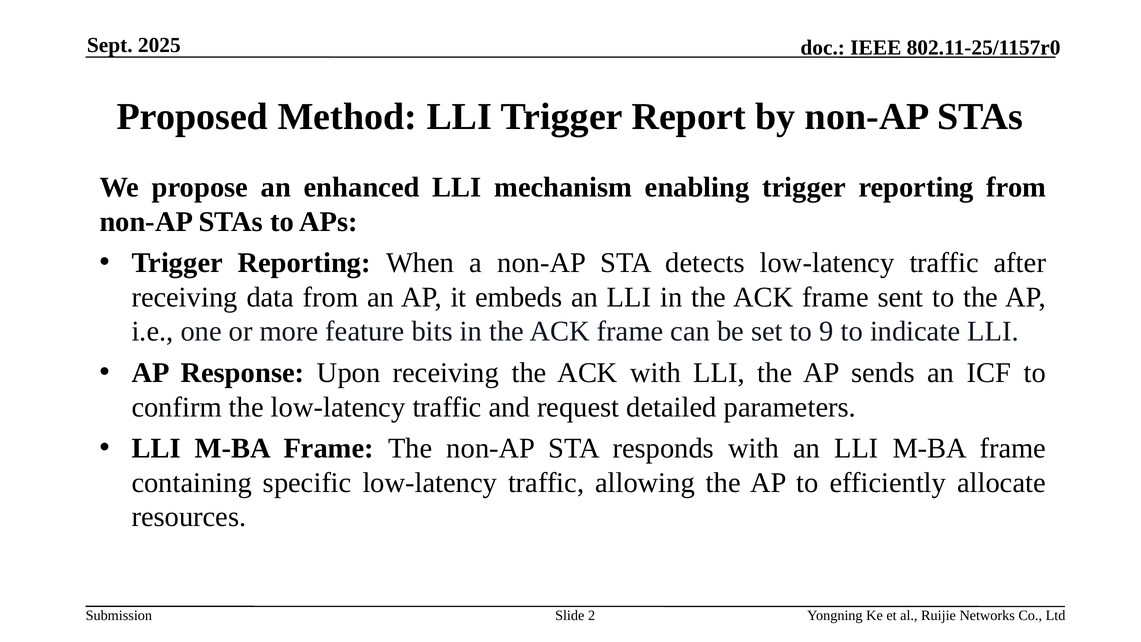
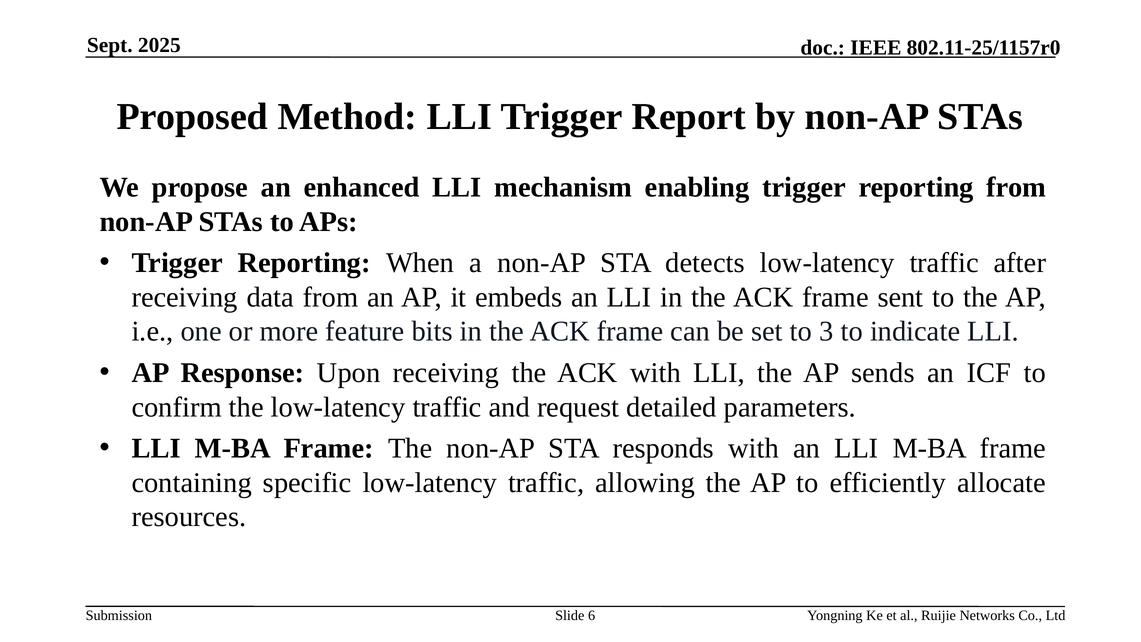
9: 9 -> 3
2: 2 -> 6
